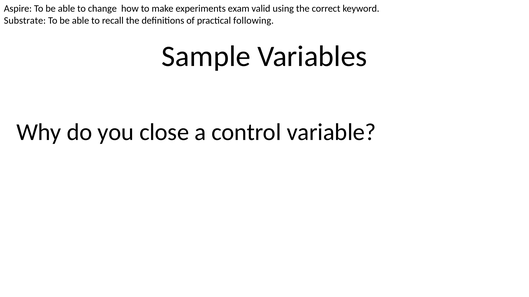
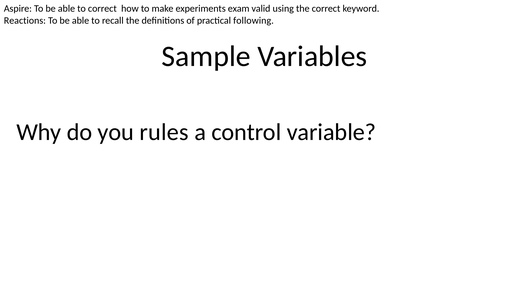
to change: change -> correct
Substrate: Substrate -> Reactions
close: close -> rules
